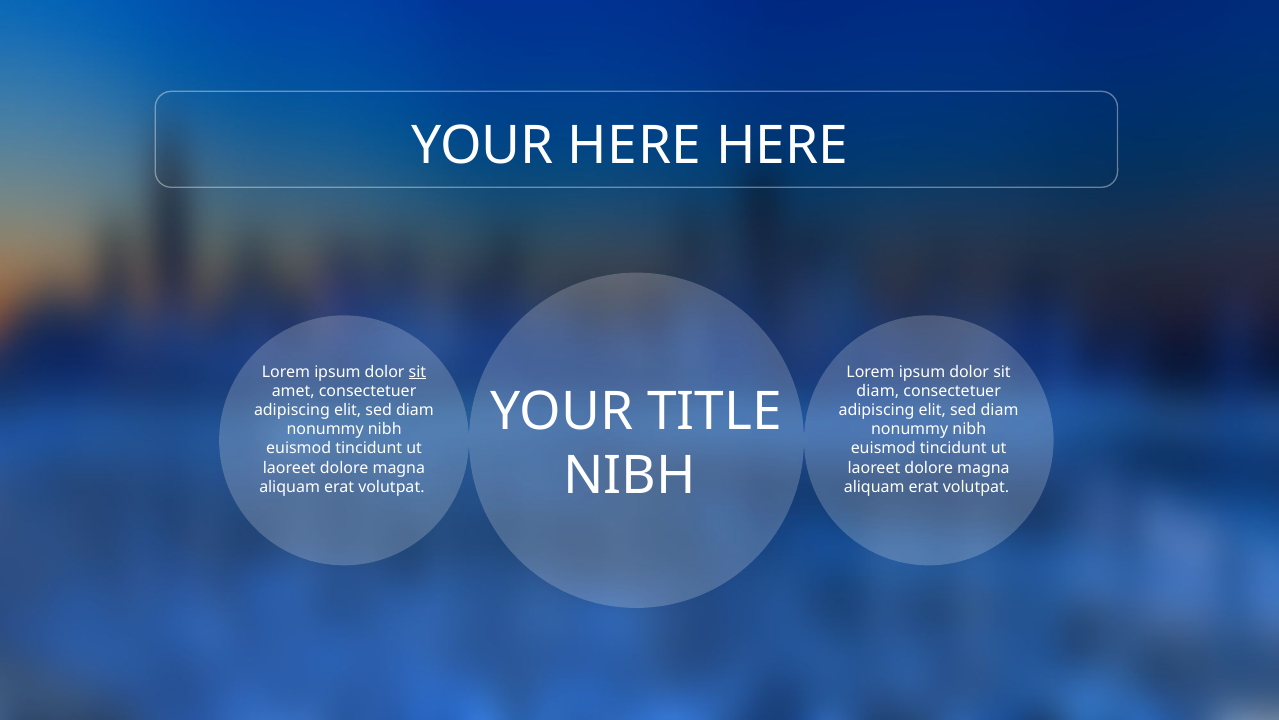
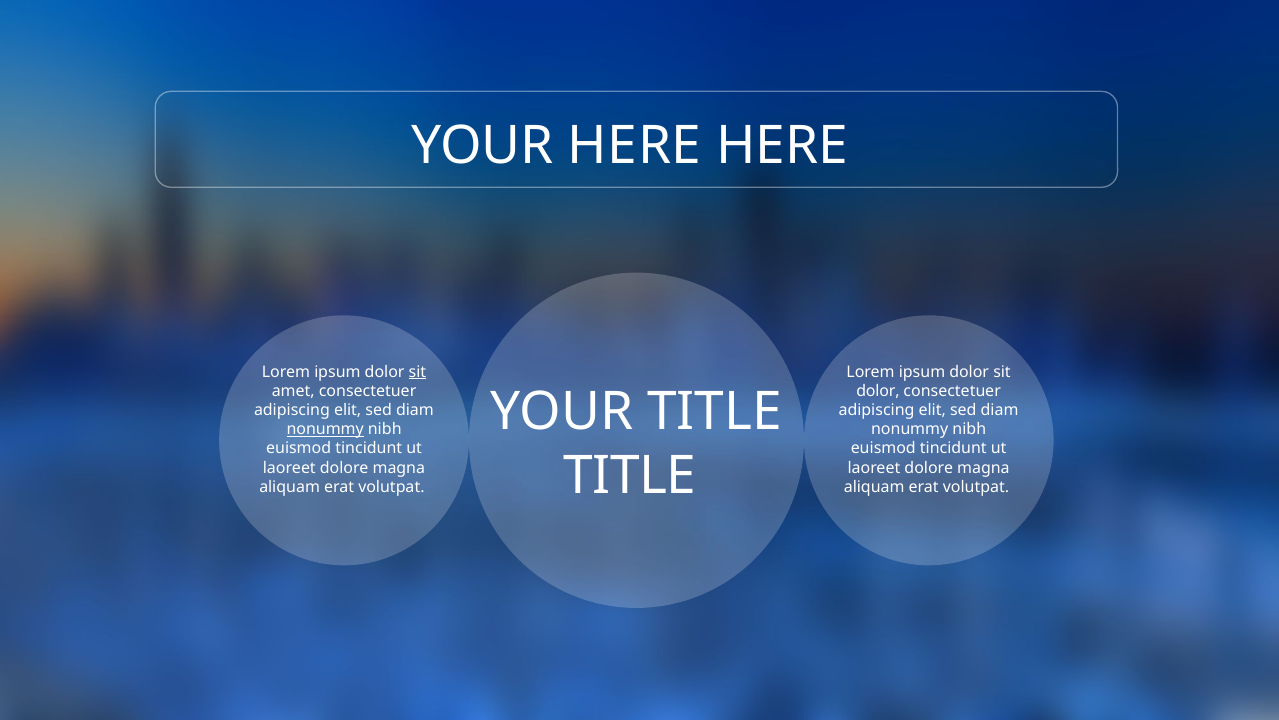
diam at (878, 391): diam -> dolor
nonummy at (325, 429) underline: none -> present
NIBH at (630, 475): NIBH -> TITLE
